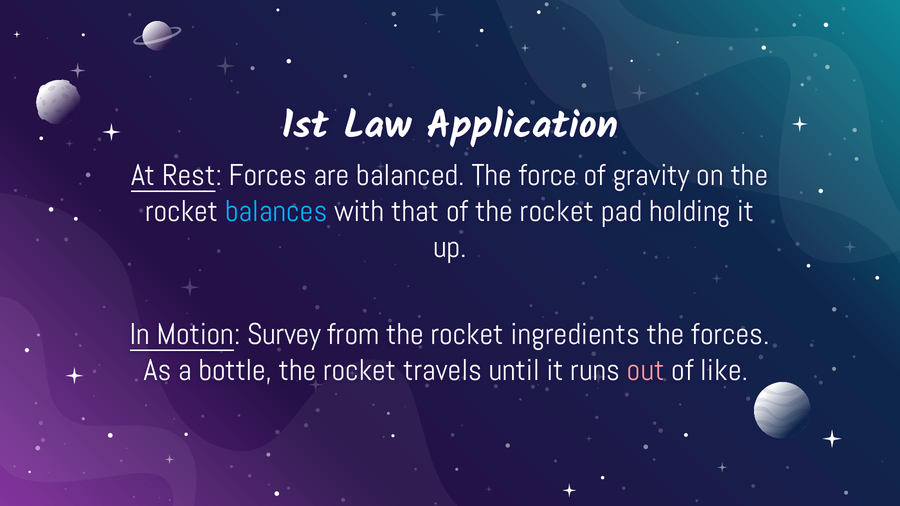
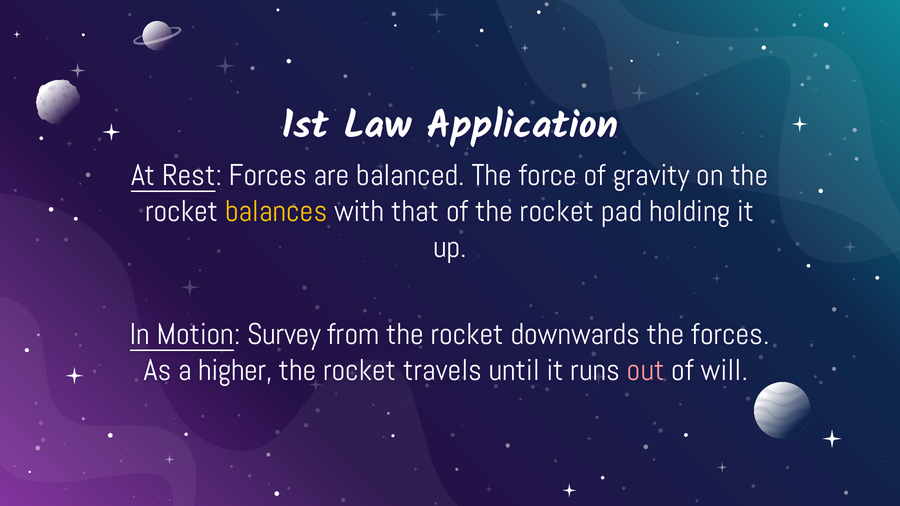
balances colour: light blue -> yellow
ingredients: ingredients -> downwards
bottle: bottle -> higher
like: like -> will
